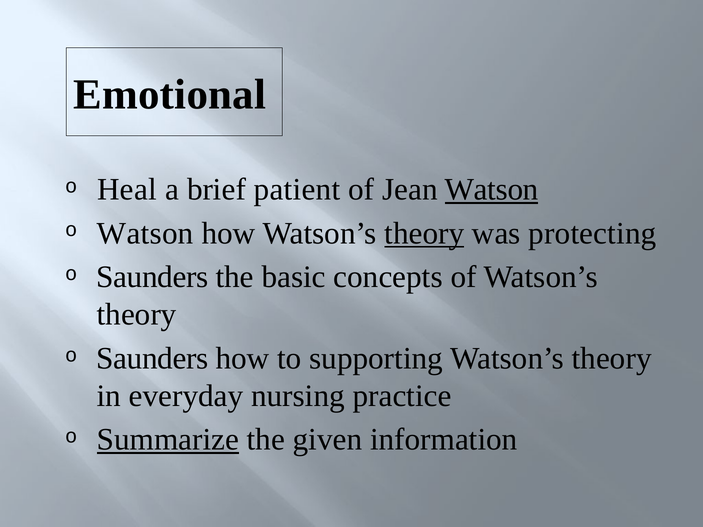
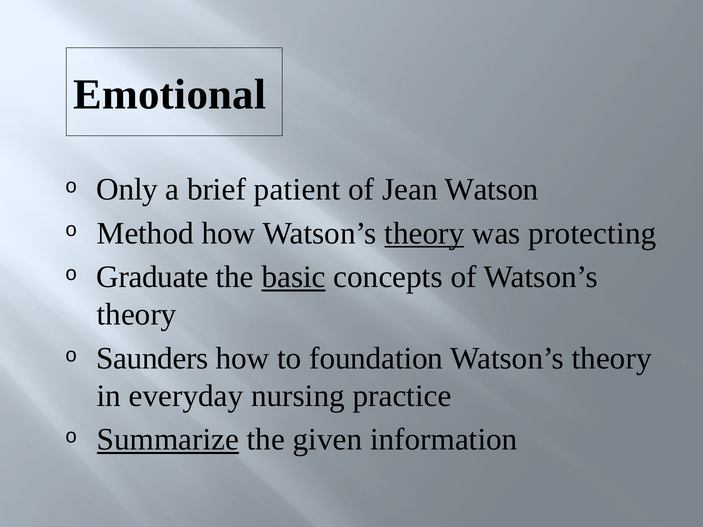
Heal: Heal -> Only
Watson at (492, 190) underline: present -> none
Watson at (145, 233): Watson -> Method
Saunders at (152, 277): Saunders -> Graduate
basic underline: none -> present
supporting: supporting -> foundation
